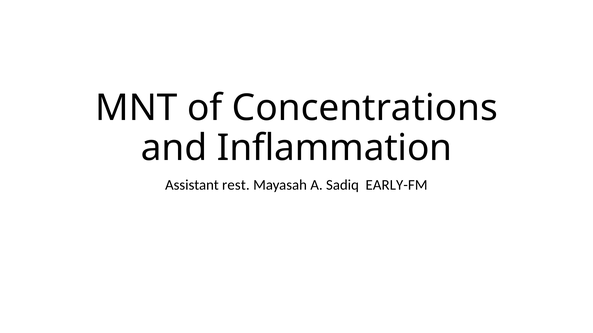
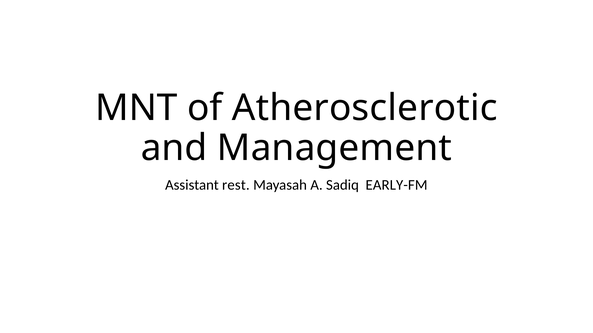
Concentrations: Concentrations -> Atherosclerotic
Inflammation: Inflammation -> Management
